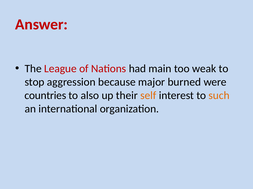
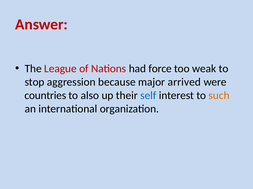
main: main -> force
burned: burned -> arrived
self colour: orange -> blue
